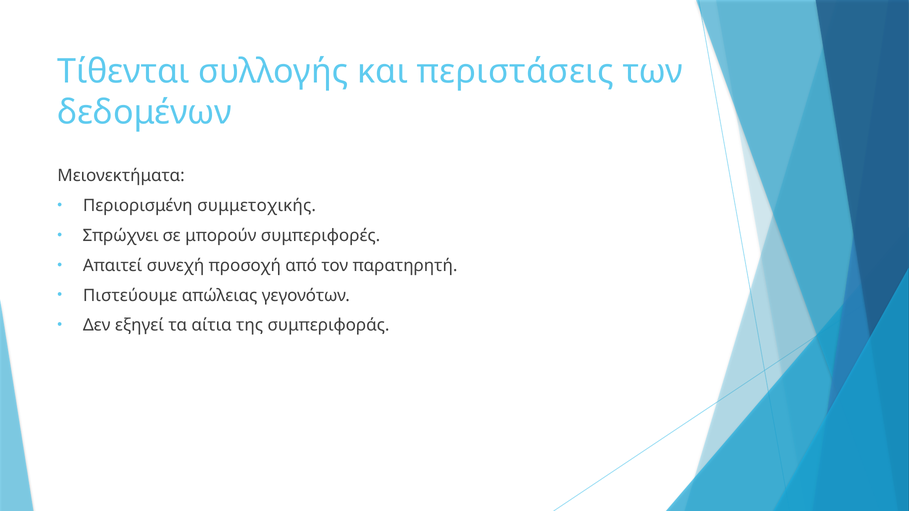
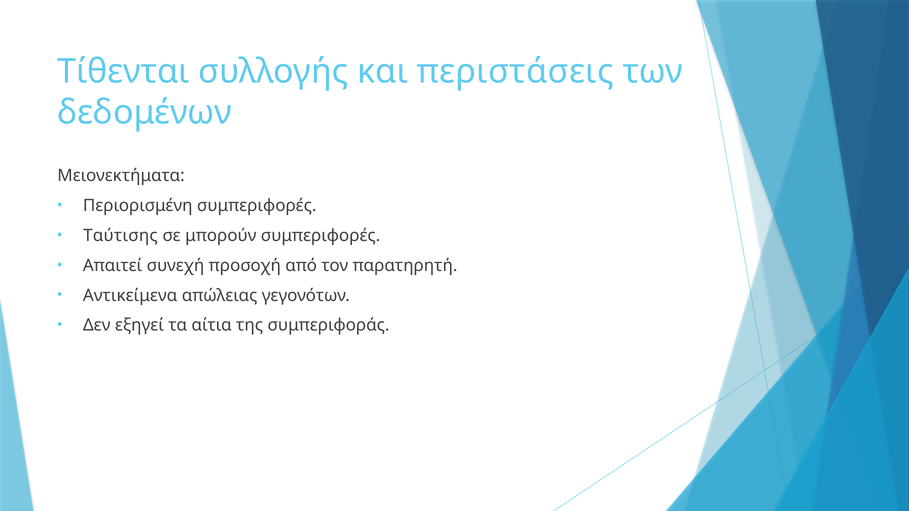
Περιορισμένη συμμετοχικής: συμμετοχικής -> συμπεριφορές
Σπρώχνει: Σπρώχνει -> Ταύτισης
Πιστεύουμε: Πιστεύουμε -> Αντικείμενα
